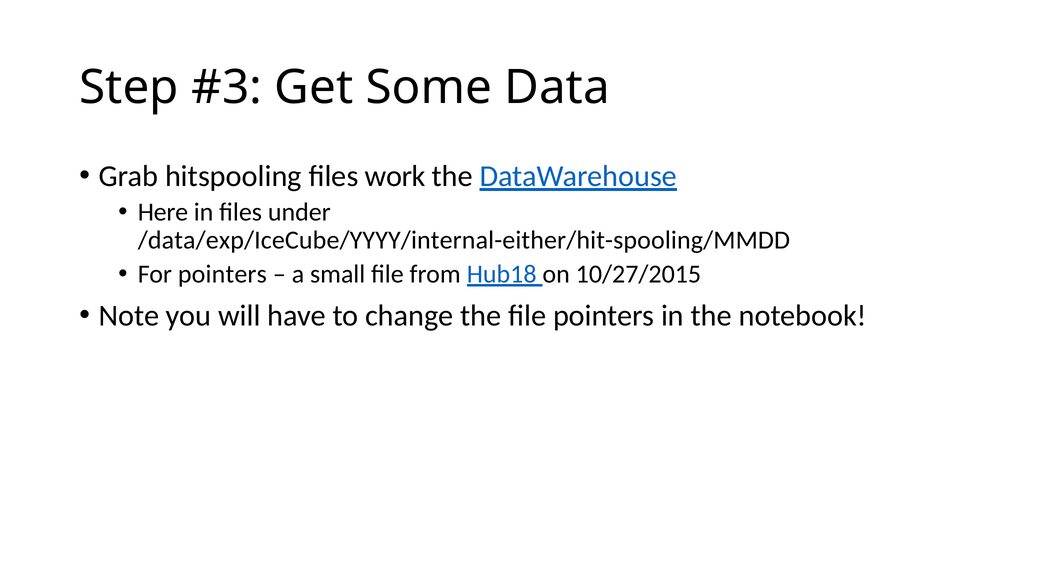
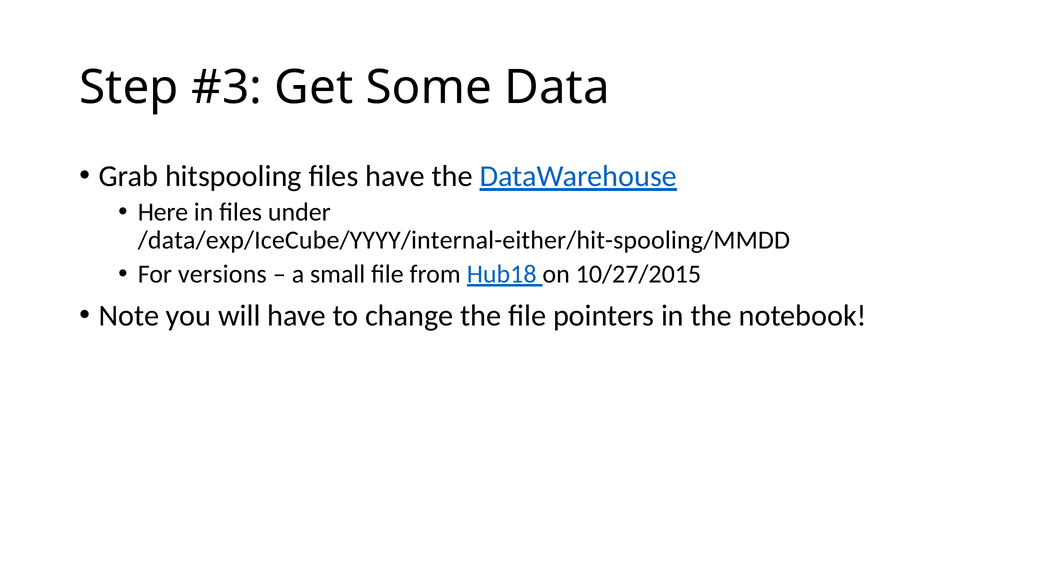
files work: work -> have
For pointers: pointers -> versions
